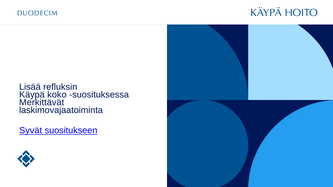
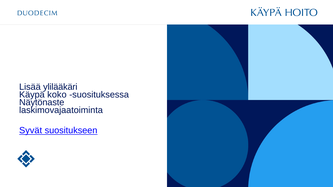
refluksin: refluksin -> ylilääkäri
Merkittävät: Merkittävät -> Näytönaste
